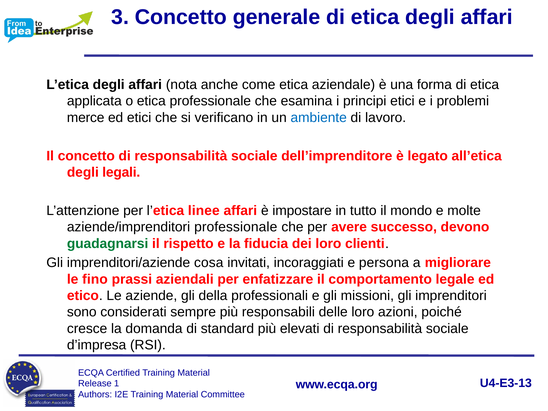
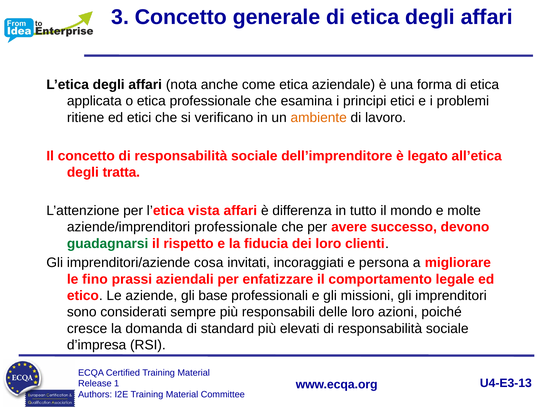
merce: merce -> ritiene
ambiente colour: blue -> orange
legali: legali -> tratta
linee: linee -> vista
impostare: impostare -> differenza
della: della -> base
